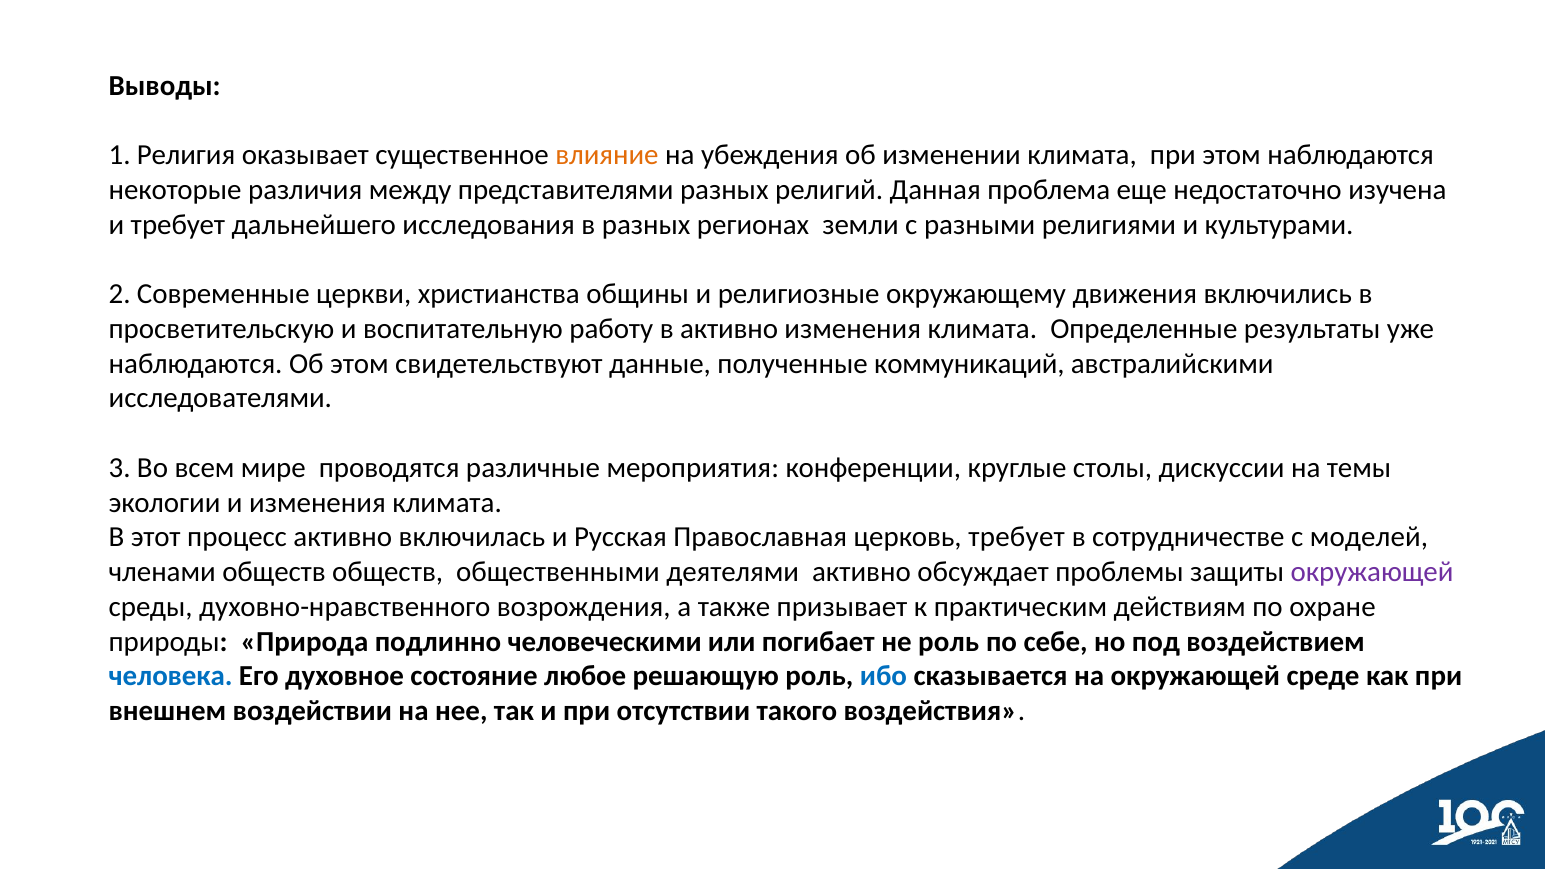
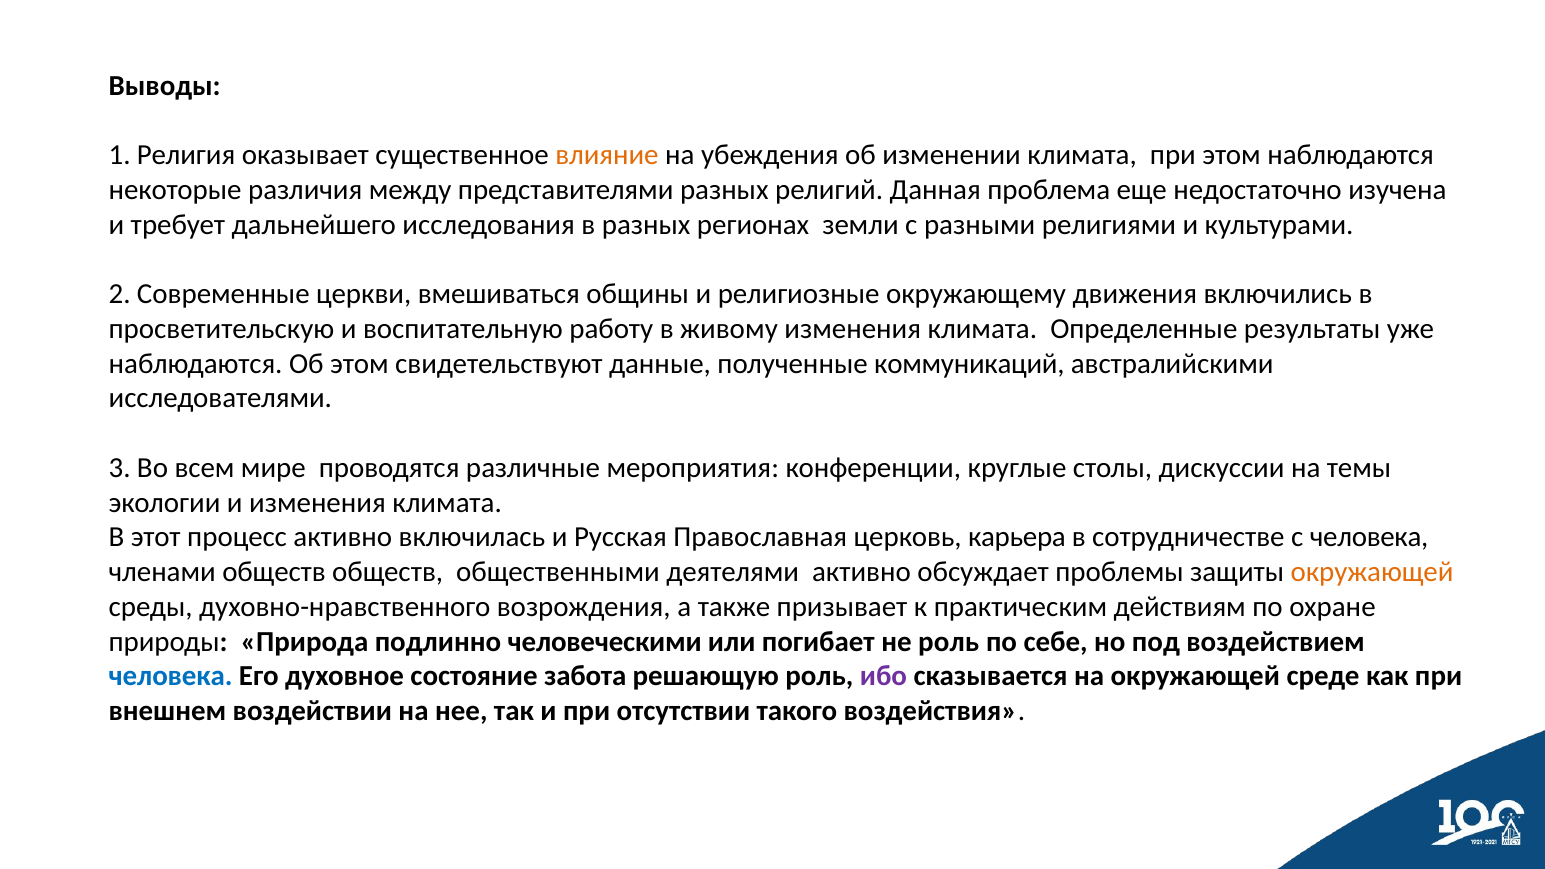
христианства: христианства -> вмешиваться
в активно: активно -> живому
церковь требует: требует -> карьера
с моделей: моделей -> человека
окружающей at (1372, 572) colour: purple -> orange
любое: любое -> забота
ибо colour: blue -> purple
